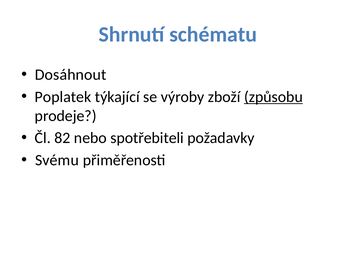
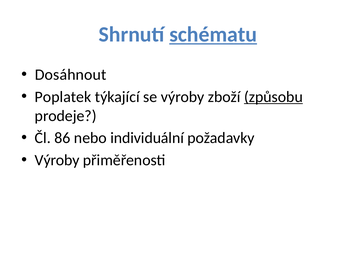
schématu underline: none -> present
82: 82 -> 86
spotřebiteli: spotřebiteli -> individuální
Svému at (57, 160): Svému -> Výroby
